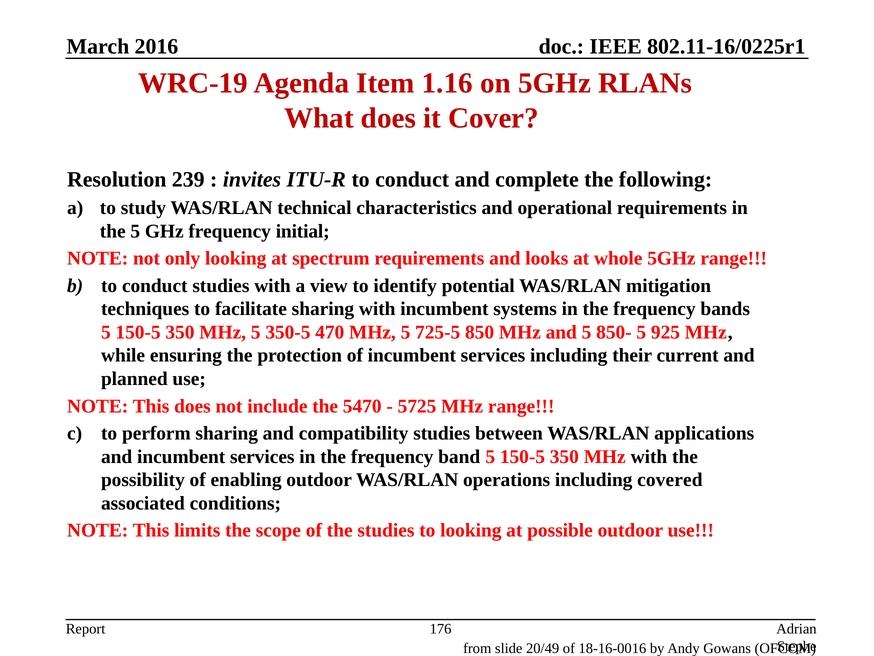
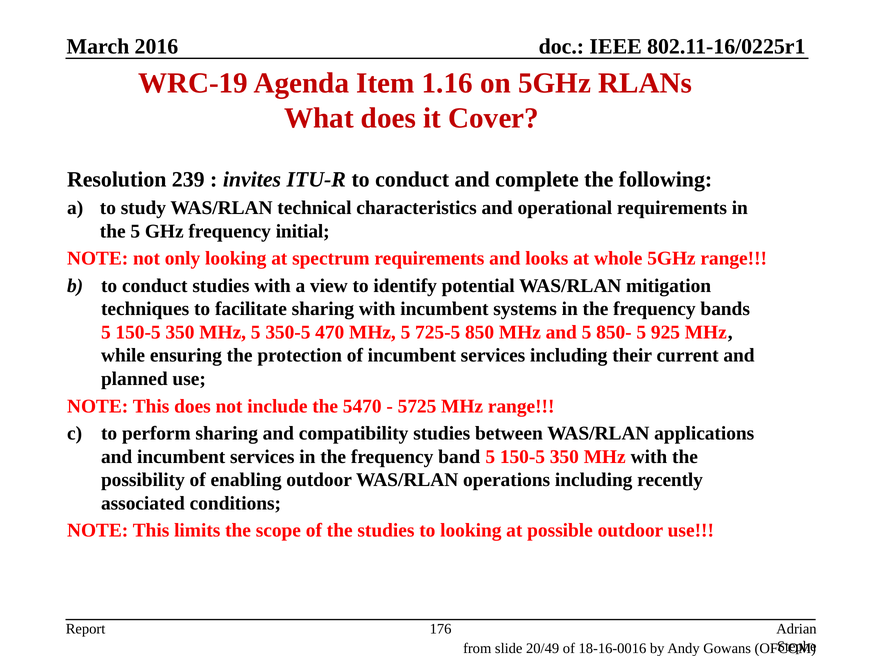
covered: covered -> recently
